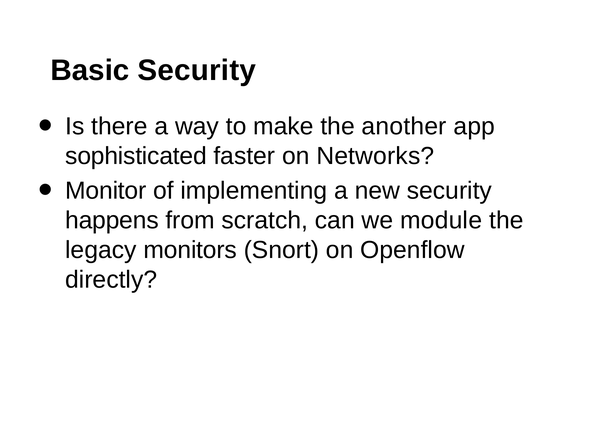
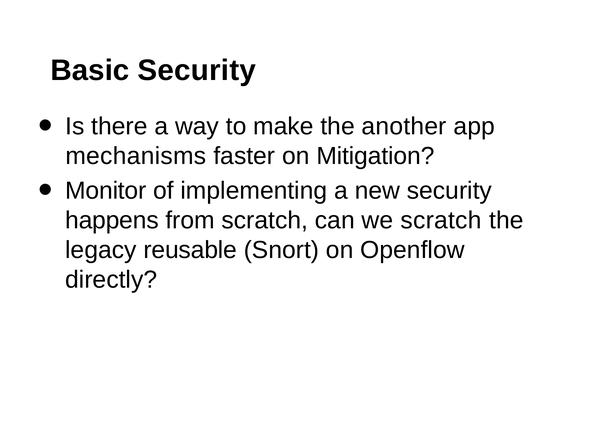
sophisticated: sophisticated -> mechanisms
Networks: Networks -> Mitigation
we module: module -> scratch
monitors: monitors -> reusable
